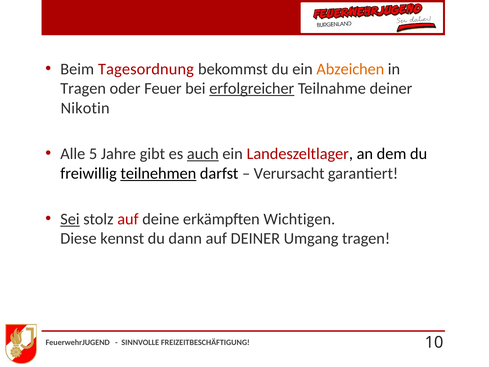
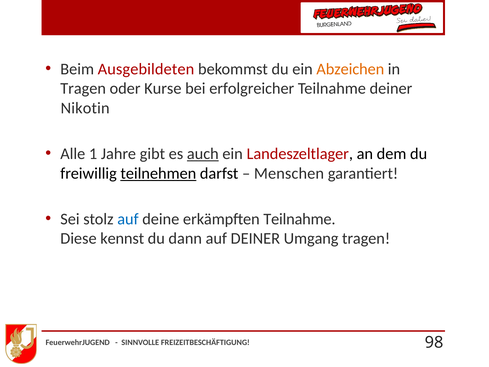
Tagesordnung: Tagesordnung -> Ausgebildeten
Feuer: Feuer -> Kurse
erfolgreicher underline: present -> none
5: 5 -> 1
Verursacht: Verursacht -> Menschen
Sei underline: present -> none
auf at (128, 219) colour: red -> blue
erkämpften Wichtigen: Wichtigen -> Teilnahme
10: 10 -> 98
